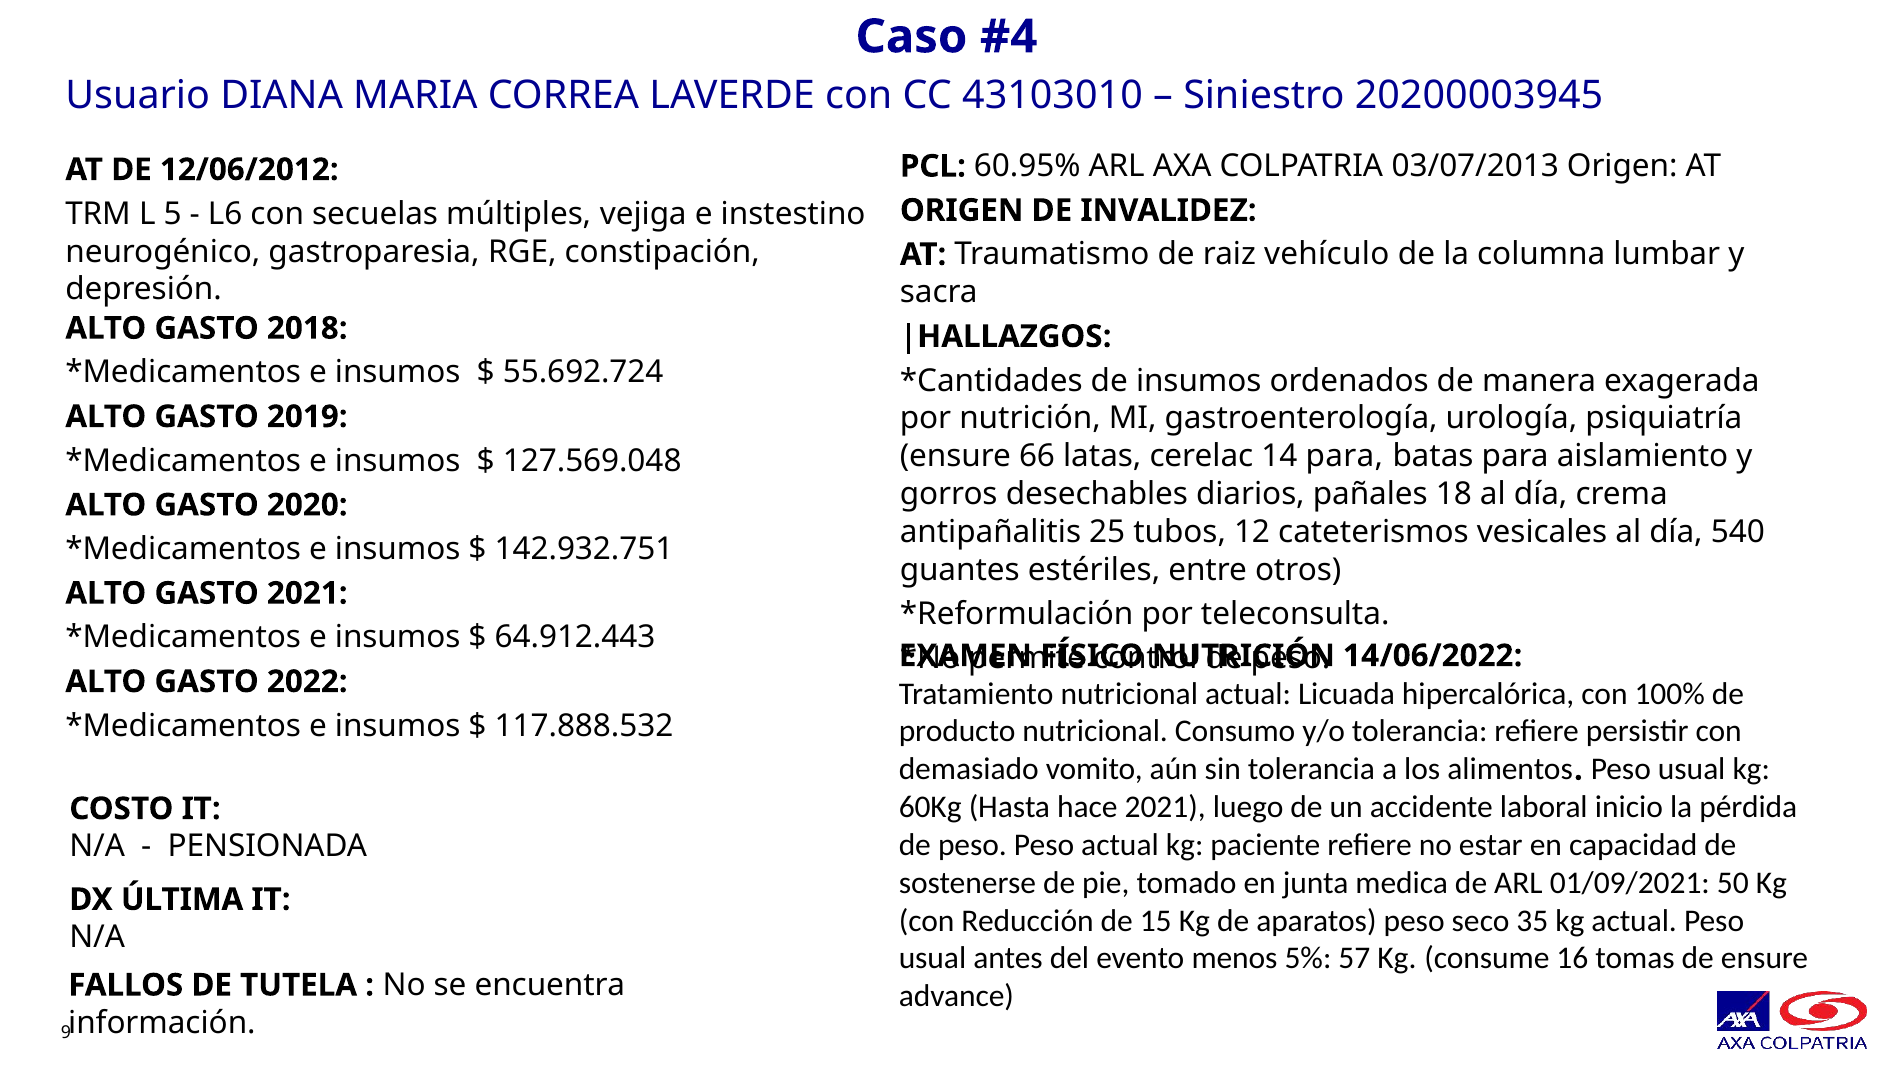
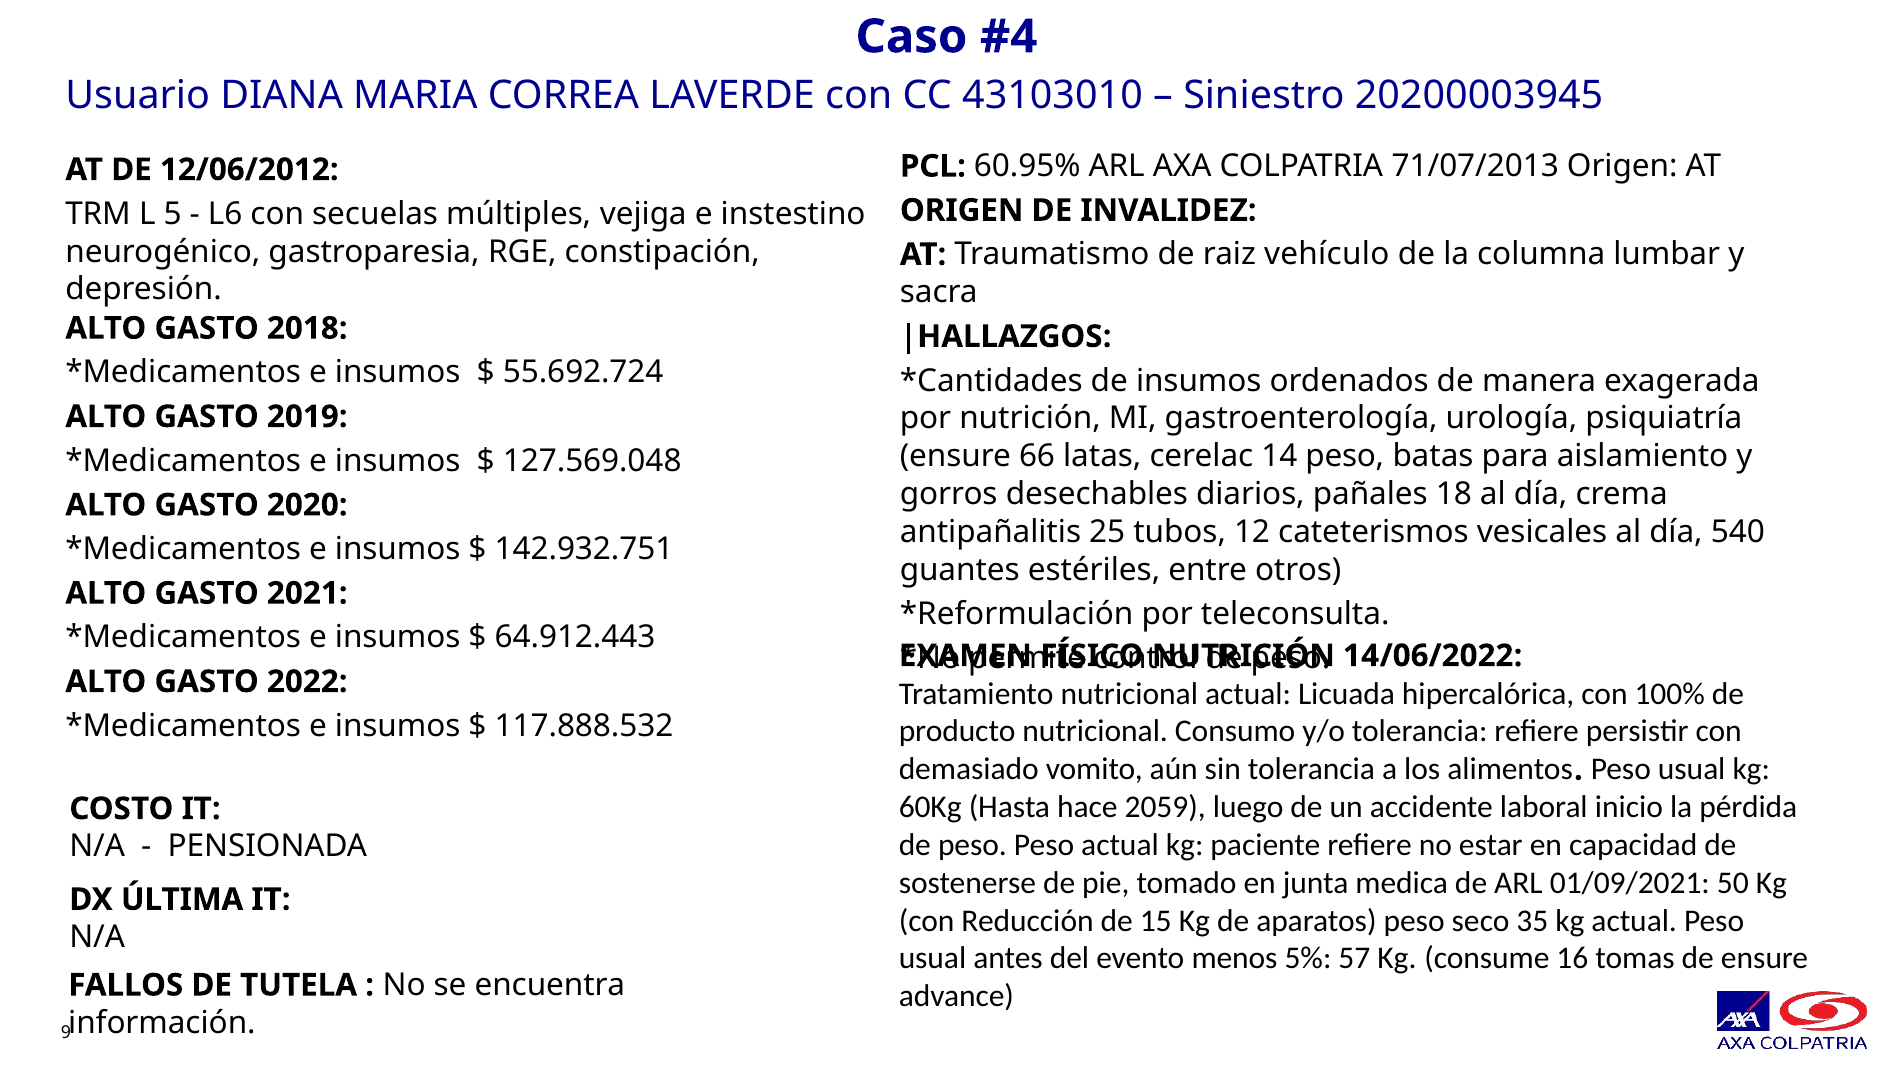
03/07/2013: 03/07/2013 -> 71/07/2013
14 para: para -> peso
hace 2021: 2021 -> 2059
